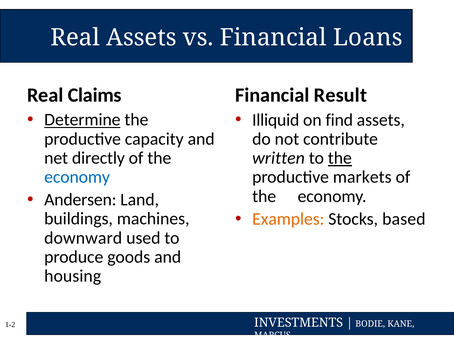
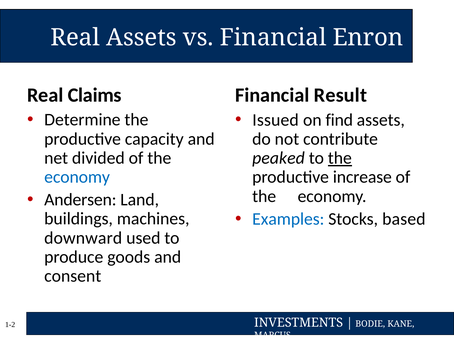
Loans: Loans -> Enron
Determine underline: present -> none
Illiquid: Illiquid -> Issued
directly: directly -> divided
written: written -> peaked
markets: markets -> increase
Examples colour: orange -> blue
housing: housing -> consent
